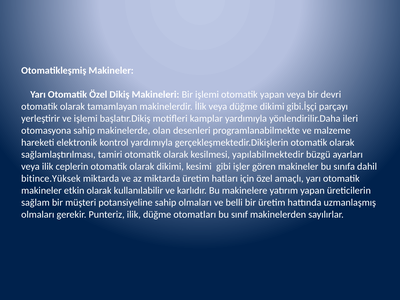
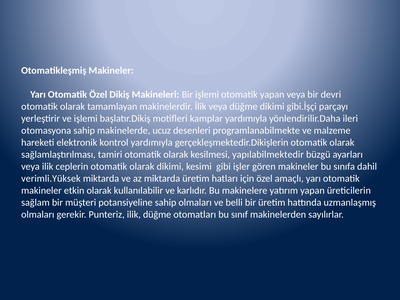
olan: olan -> ucuz
bitince.Yüksek: bitince.Yüksek -> verimli.Yüksek
